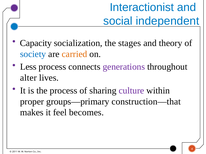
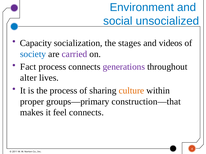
Interactionist: Interactionist -> Environment
independent: independent -> unsocialized
theory: theory -> videos
carried colour: orange -> purple
Less: Less -> Fact
culture colour: purple -> orange
feel becomes: becomes -> connects
